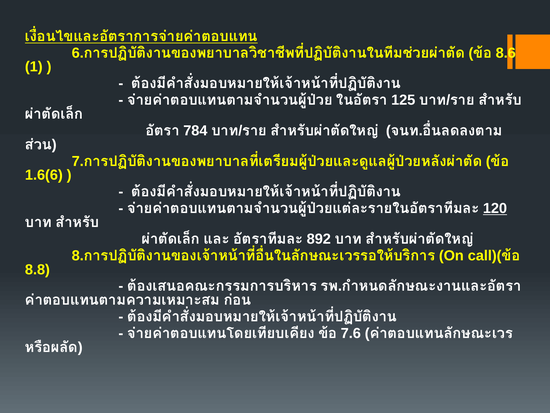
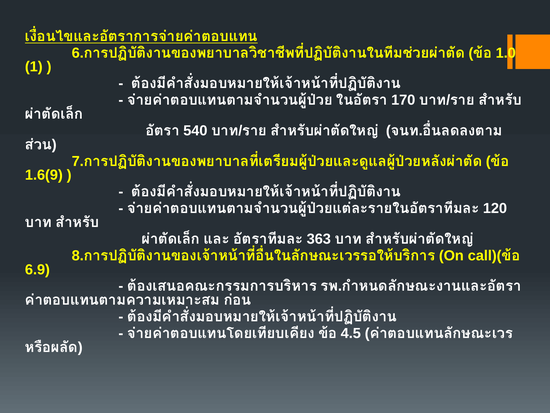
8.6: 8.6 -> 1.0
125: 125 -> 170
784: 784 -> 540
1.6(6: 1.6(6 -> 1.6(9
120 underline: present -> none
892: 892 -> 363
8.8: 8.8 -> 6.9
7.6: 7.6 -> 4.5
